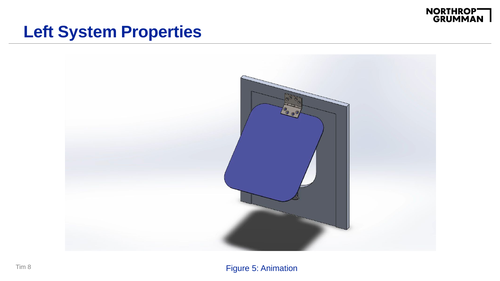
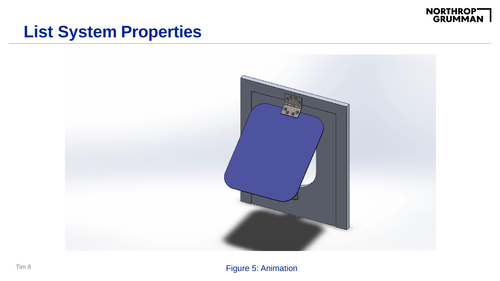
Left: Left -> List
